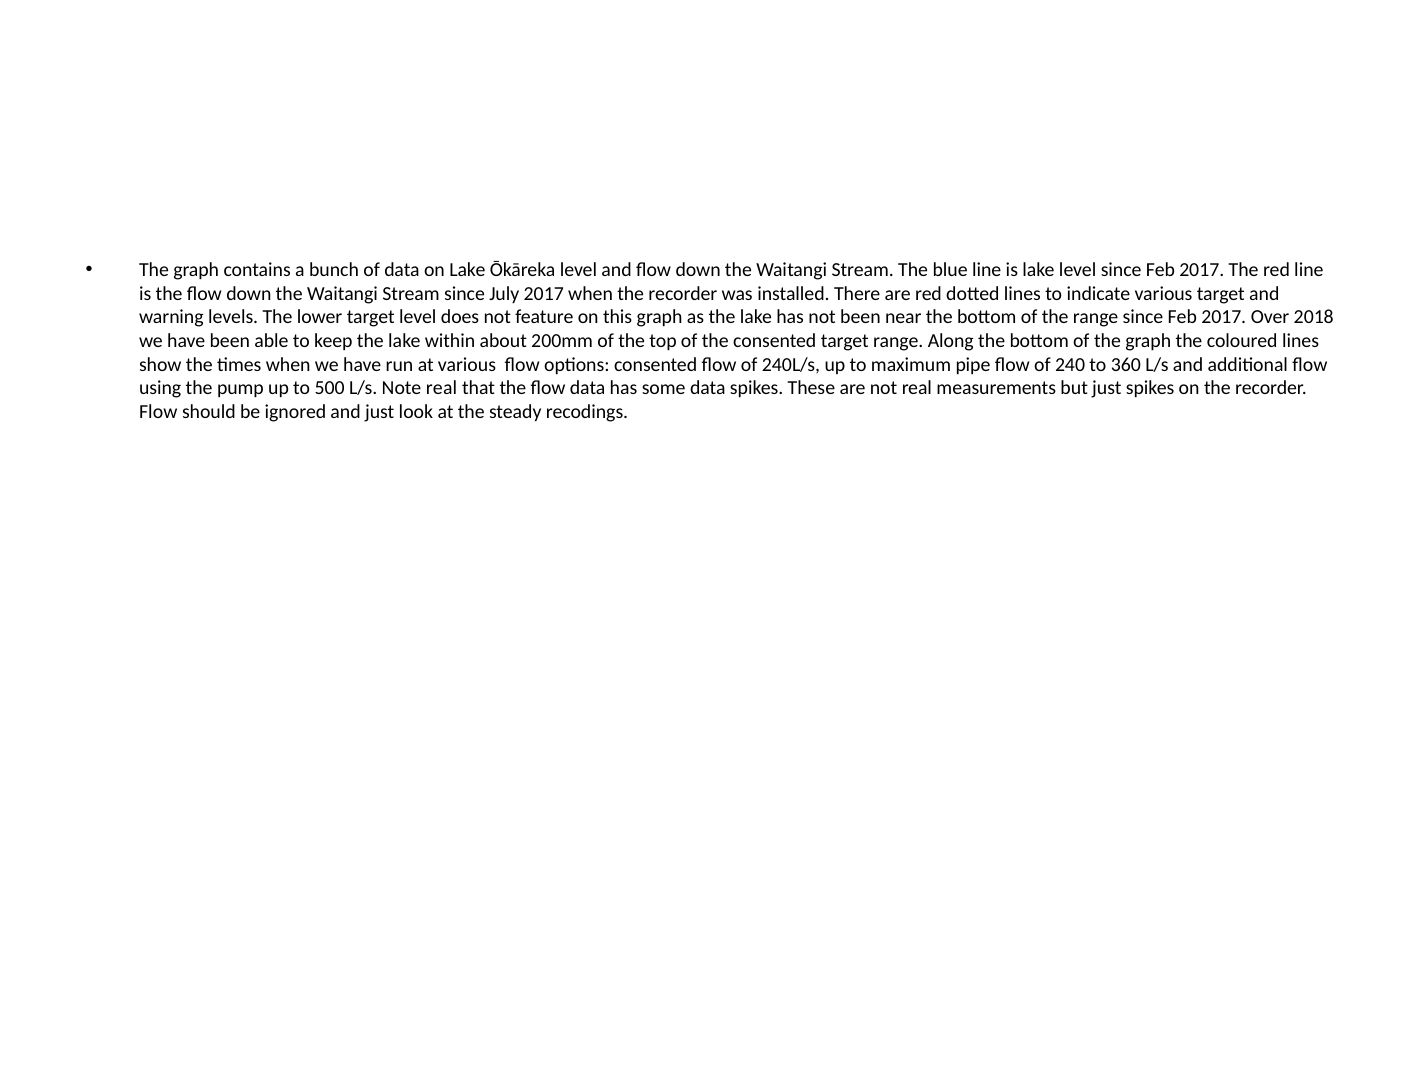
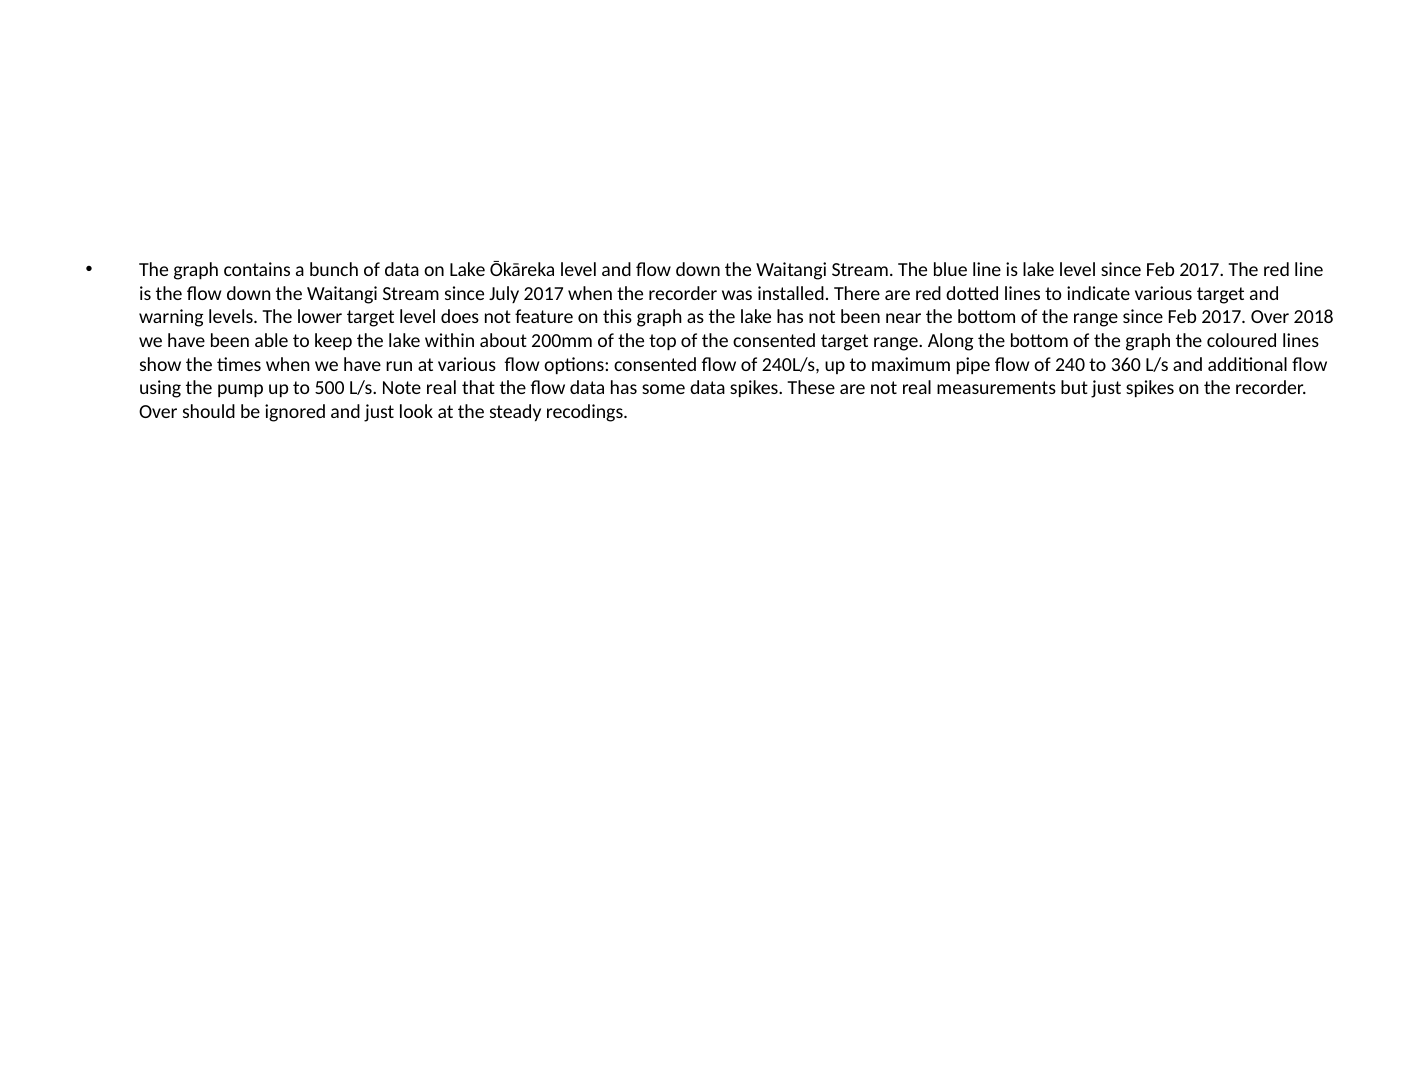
Flow at (158, 412): Flow -> Over
